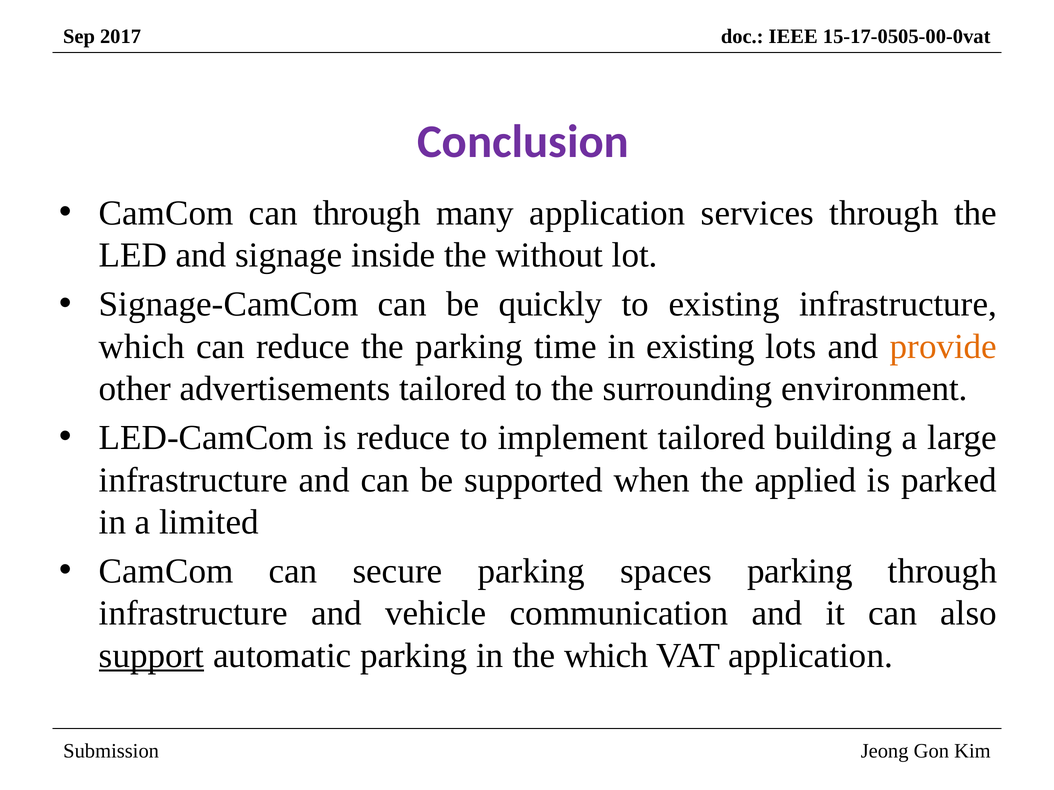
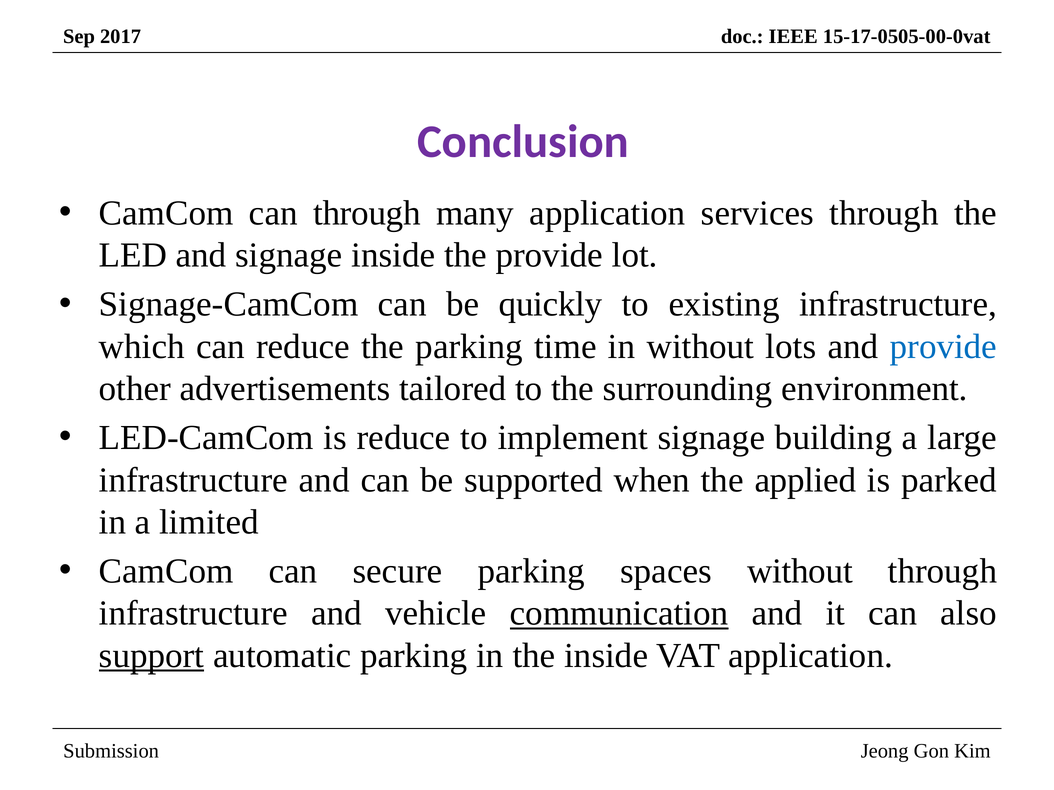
the without: without -> provide
in existing: existing -> without
provide at (943, 347) colour: orange -> blue
implement tailored: tailored -> signage
spaces parking: parking -> without
communication underline: none -> present
the which: which -> inside
